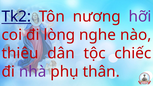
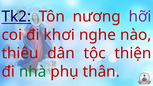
lòng: lòng -> khơi
chiếc: chiếc -> thiện
nhà colour: purple -> green
